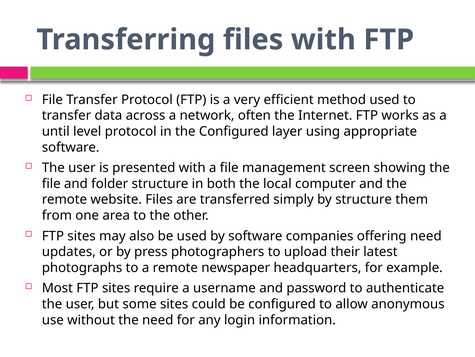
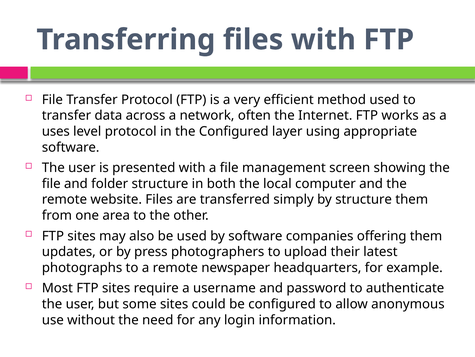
until: until -> uses
offering need: need -> them
